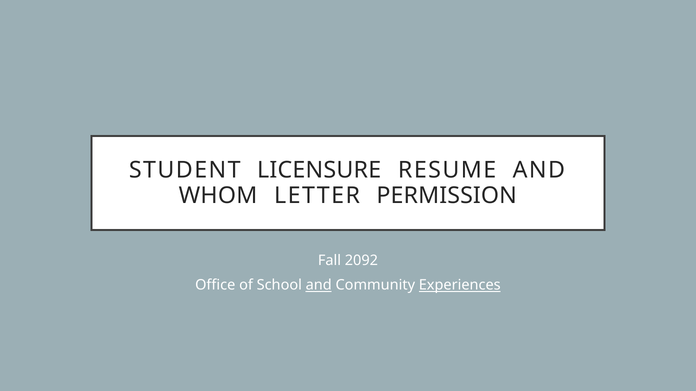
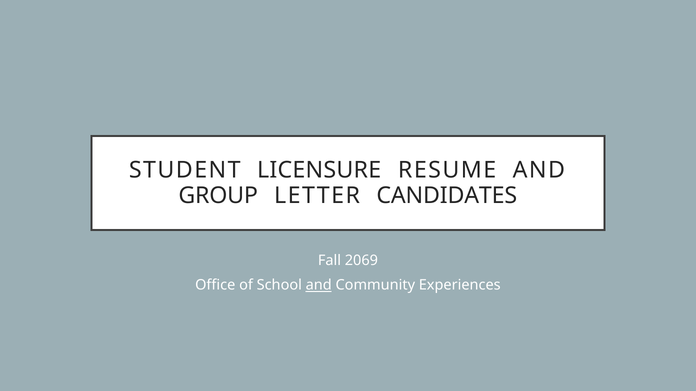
WHOM: WHOM -> GROUP
PERMISSION: PERMISSION -> CANDIDATES
2092: 2092 -> 2069
Experiences underline: present -> none
